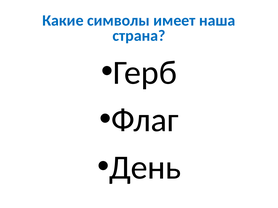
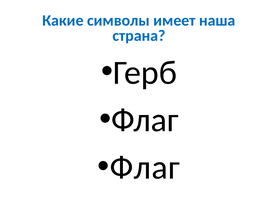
День at (145, 168): День -> Флаг
